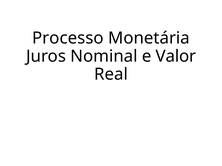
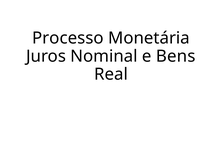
Valor: Valor -> Bens
